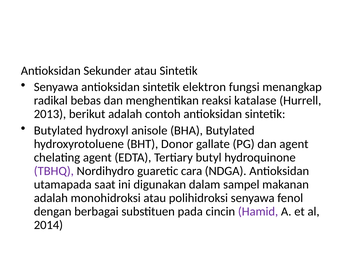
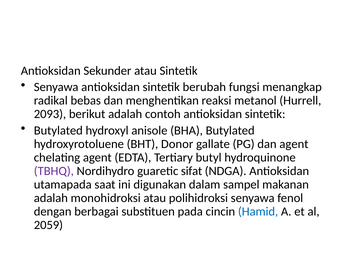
elektron: elektron -> berubah
katalase: katalase -> metanol
2013: 2013 -> 2093
cara: cara -> sifat
Hamid colour: purple -> blue
2014: 2014 -> 2059
